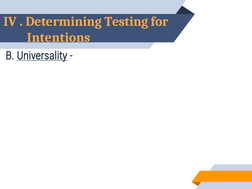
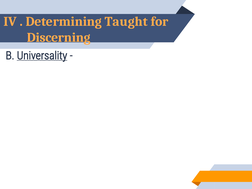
Testing: Testing -> Taught
Intentions: Intentions -> Discerning
